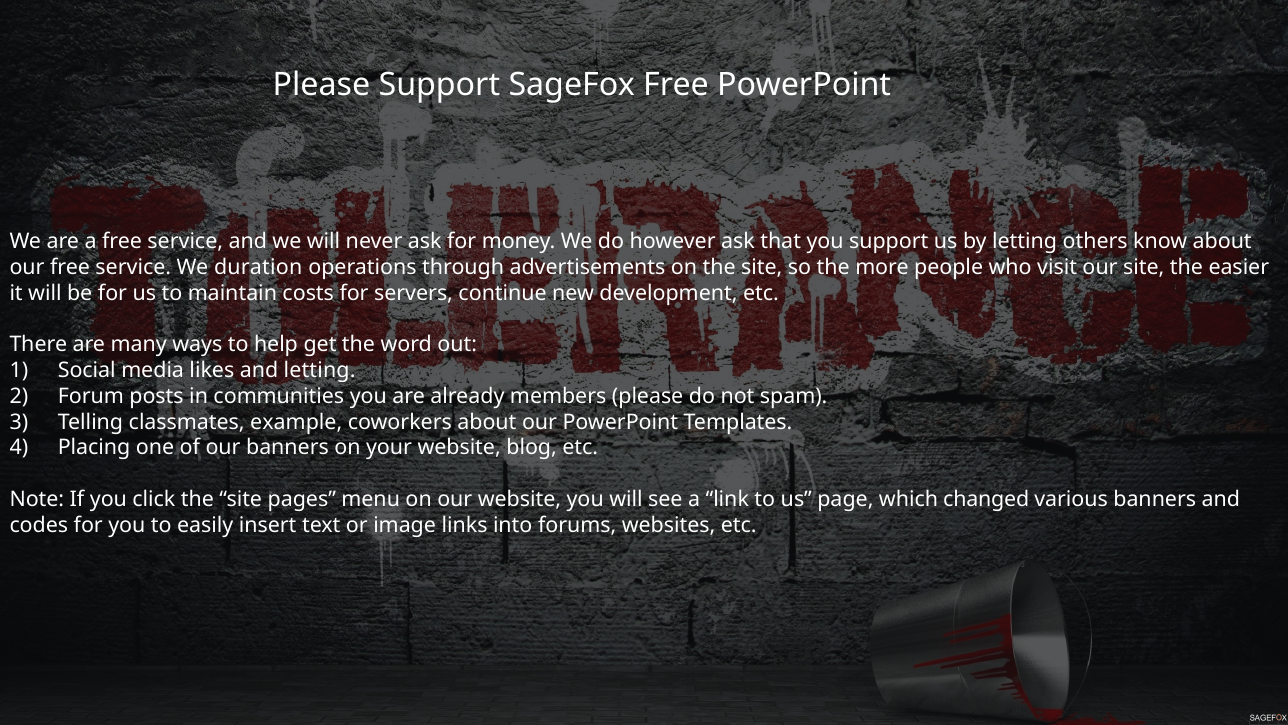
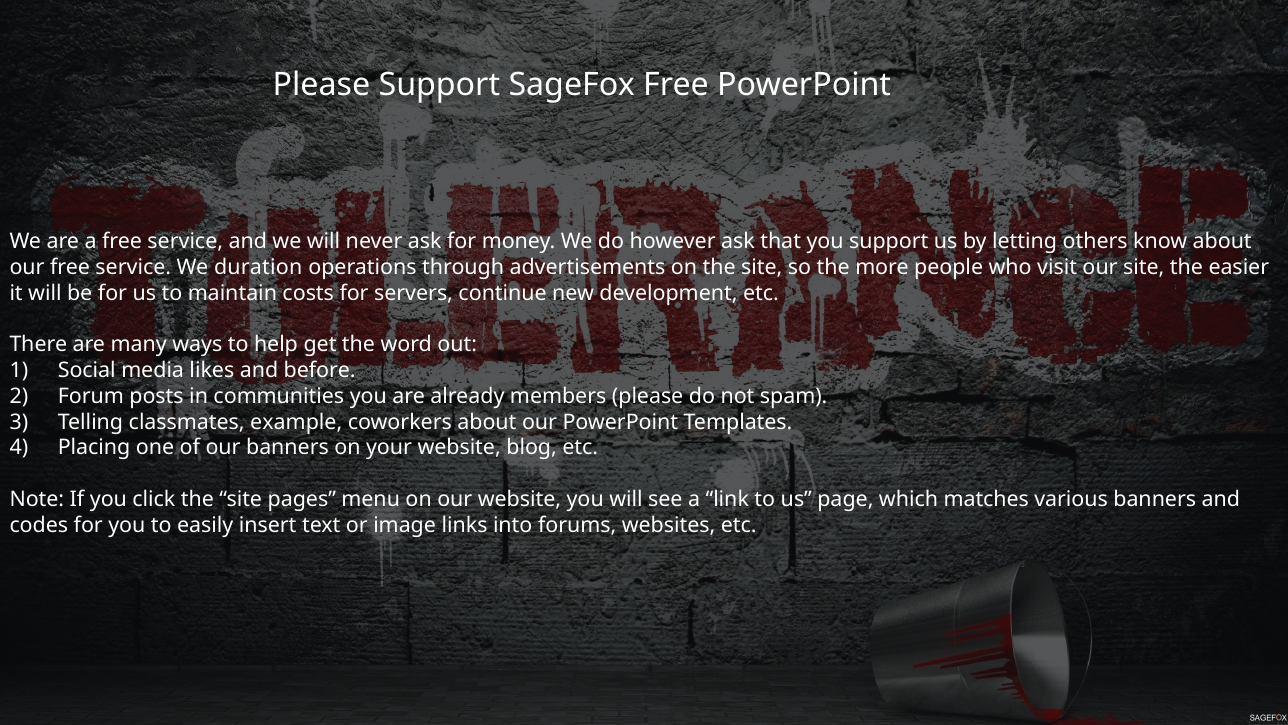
and letting: letting -> before
changed: changed -> matches
